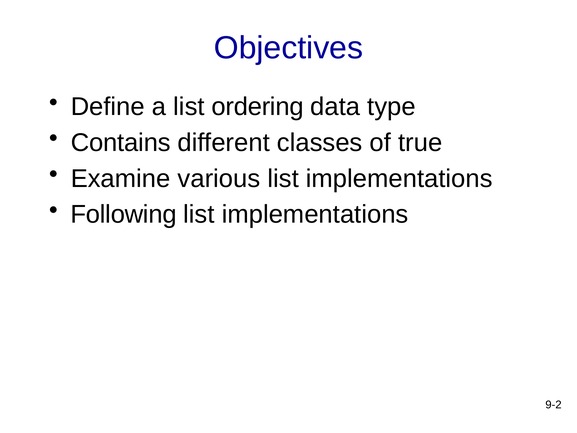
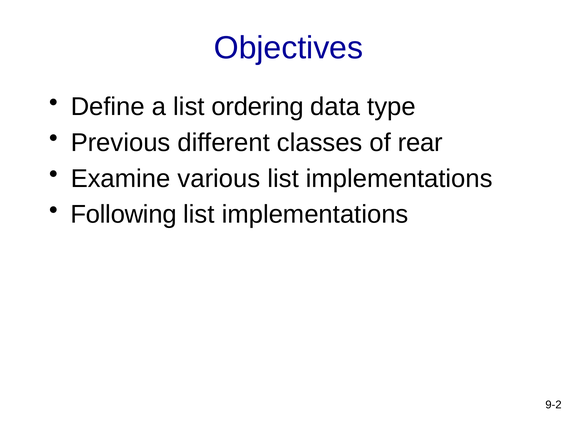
Contains: Contains -> Previous
true: true -> rear
